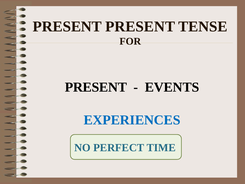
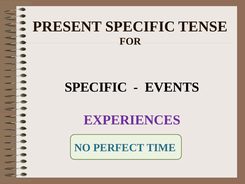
PRESENT PRESENT: PRESENT -> SPECIFIC
PRESENT at (96, 87): PRESENT -> SPECIFIC
EXPERIENCES colour: blue -> purple
